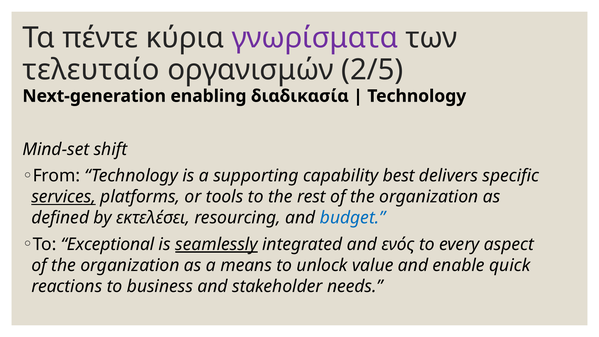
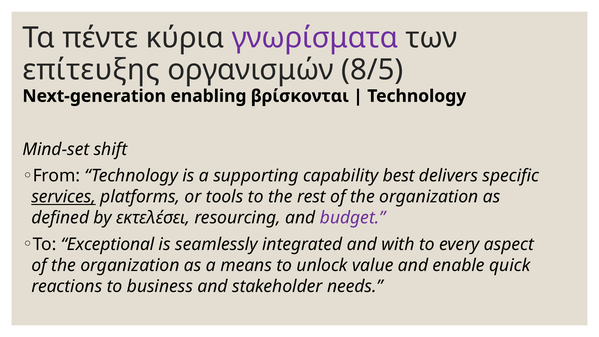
τελευταίο: τελευταίο -> επίτευξης
2/5: 2/5 -> 8/5
διαδικασία: διαδικασία -> βρίσκονται
budget colour: blue -> purple
seamlessly underline: present -> none
ενός: ενός -> with
